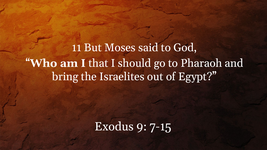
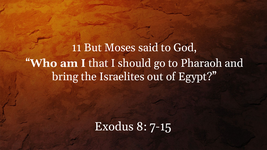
9: 9 -> 8
